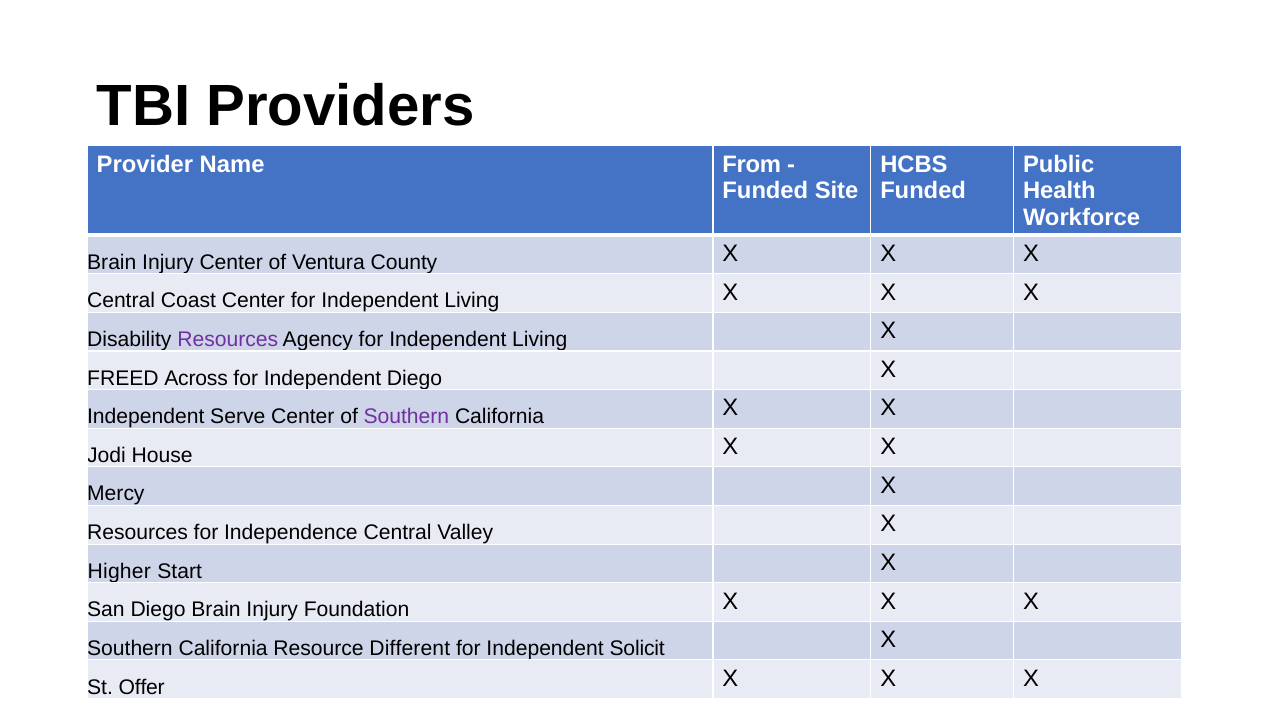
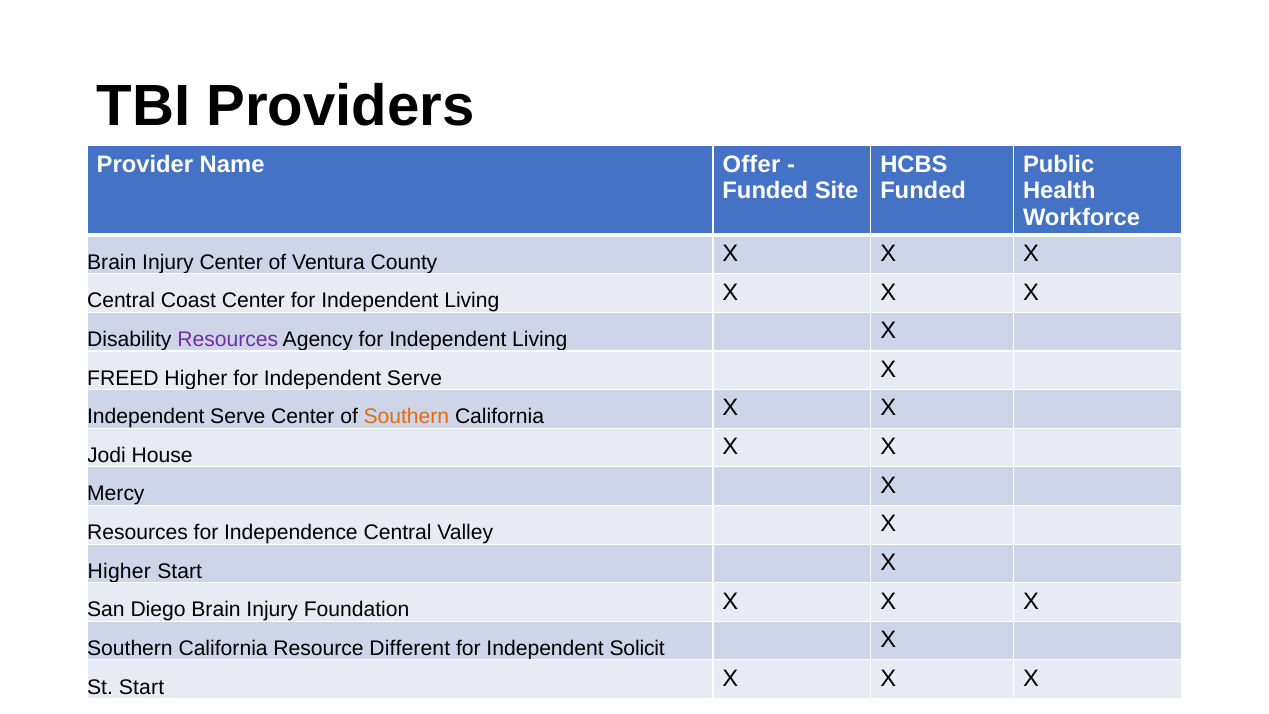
From: From -> Offer
FREED Across: Across -> Higher
for Independent Diego: Diego -> Serve
Southern at (406, 417) colour: purple -> orange
St Offer: Offer -> Start
